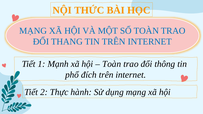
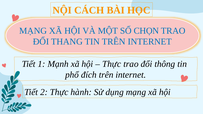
THỨC: THỨC -> CÁCH
SỐ TOÀN: TOÀN -> CHỌN
Toàn at (112, 64): Toàn -> Thực
